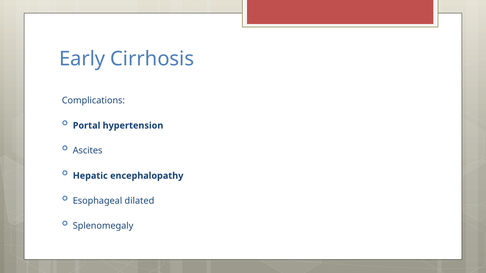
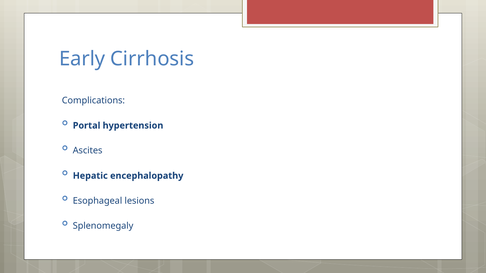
dilated: dilated -> lesions
